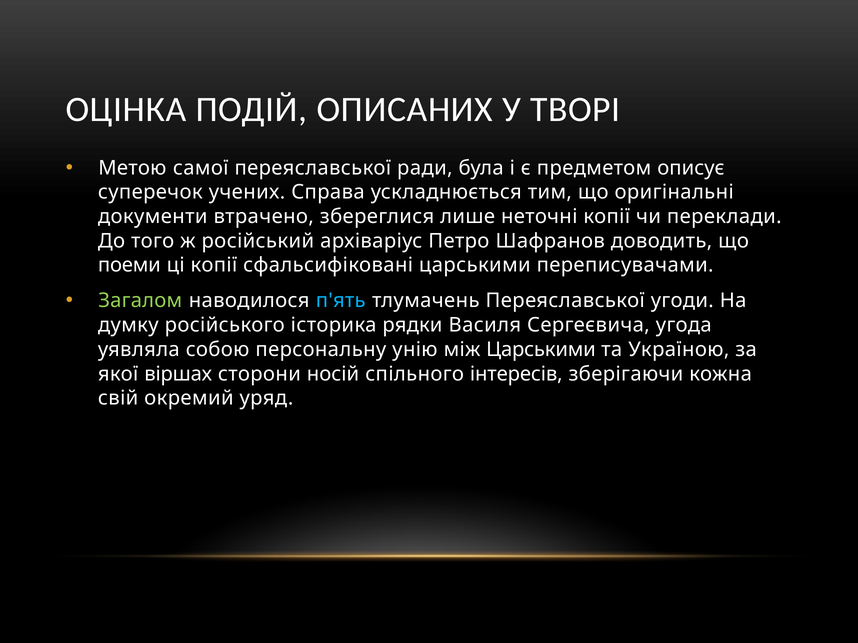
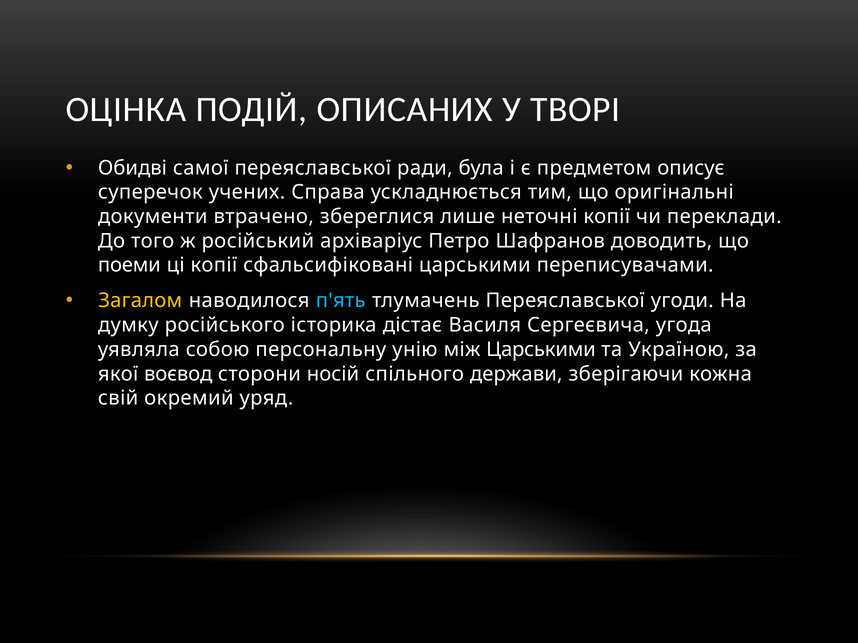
Метою: Метою -> Обидві
Загалом colour: light green -> yellow
рядки: рядки -> дістає
віршах: віршах -> воєвод
інтересів: інтересів -> держави
